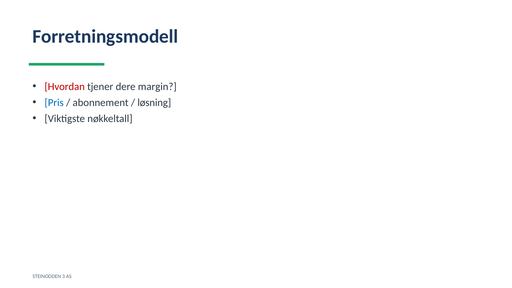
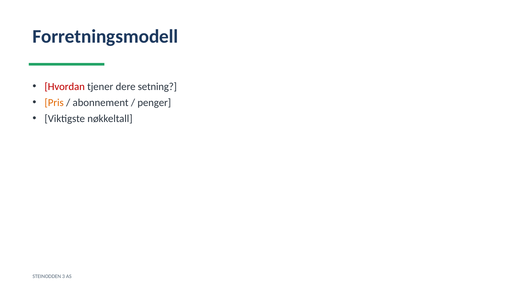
margin: margin -> setning
Pris colour: blue -> orange
løsning: løsning -> penger
